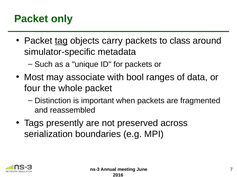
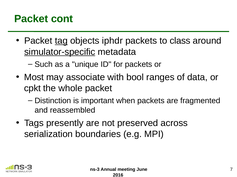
only: only -> cont
carry: carry -> iphdr
simulator-specific underline: none -> present
four: four -> cpkt
